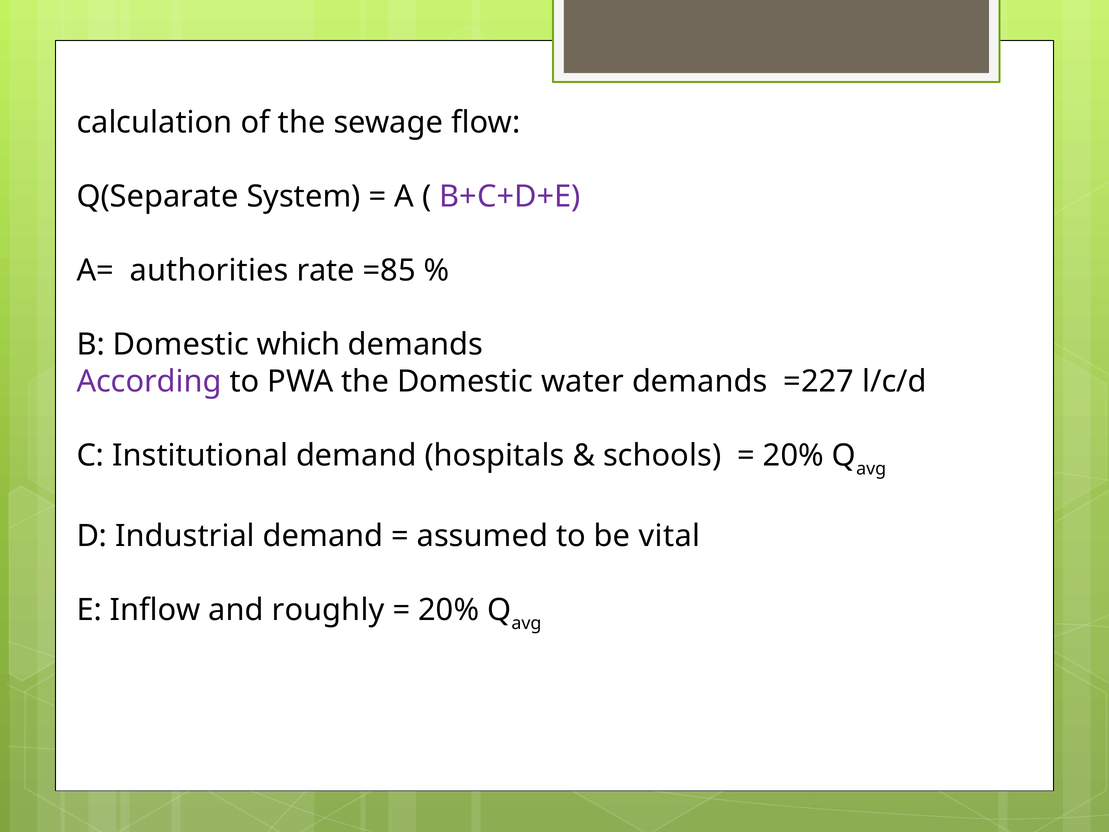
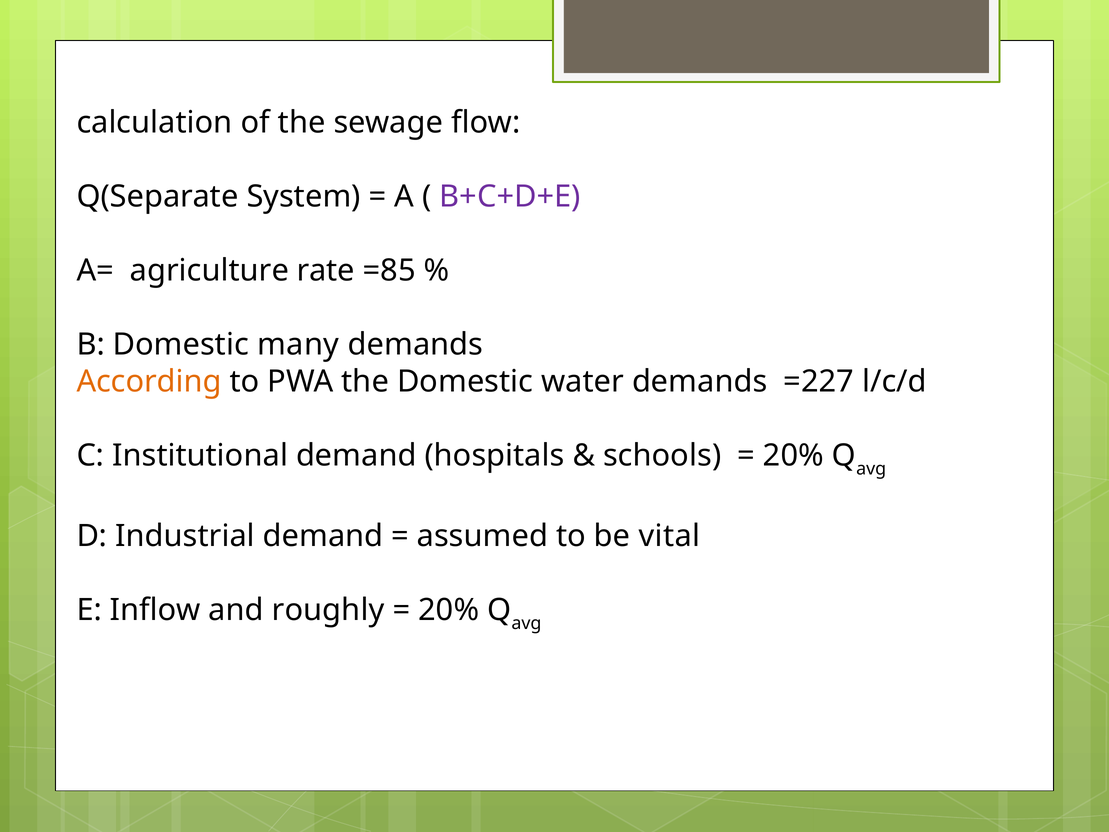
authorities: authorities -> agriculture
which: which -> many
According colour: purple -> orange
